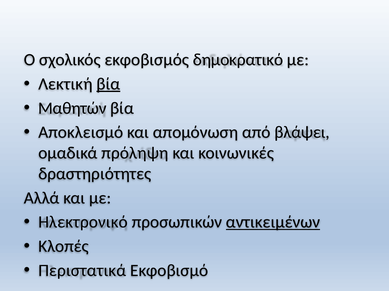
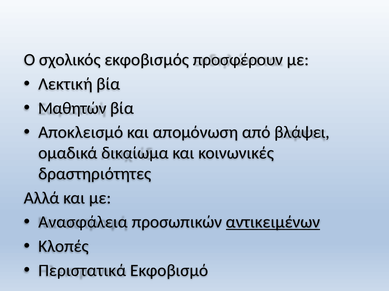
δημοκρατικό: δημοκρατικό -> προσφέρουν
βία at (108, 84) underline: present -> none
πρόληψη: πρόληψη -> δικαίωμα
Ηλεκτρονικό: Ηλεκτρονικό -> Ανασφάλεια
